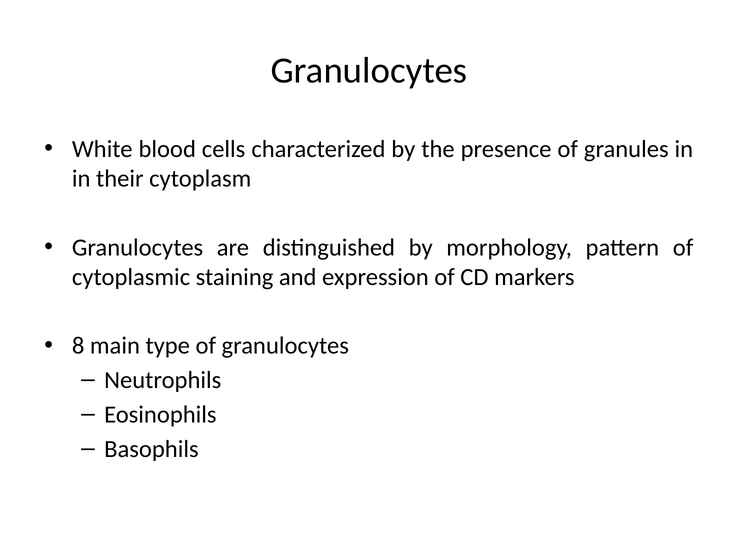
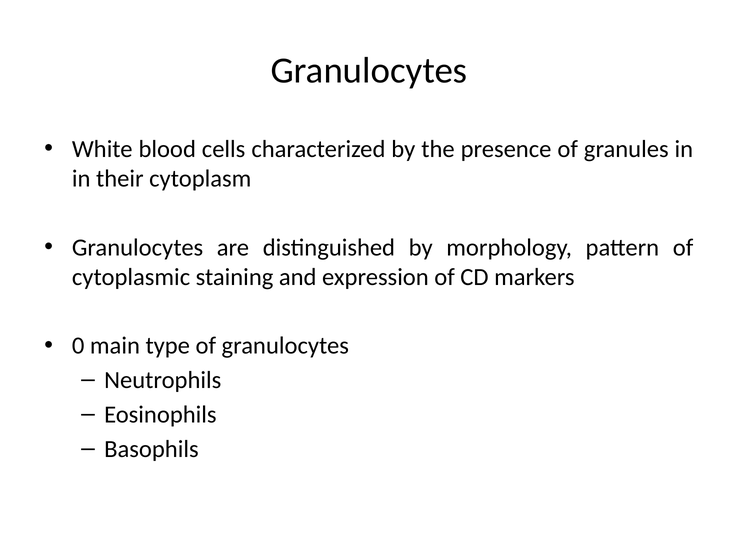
8: 8 -> 0
